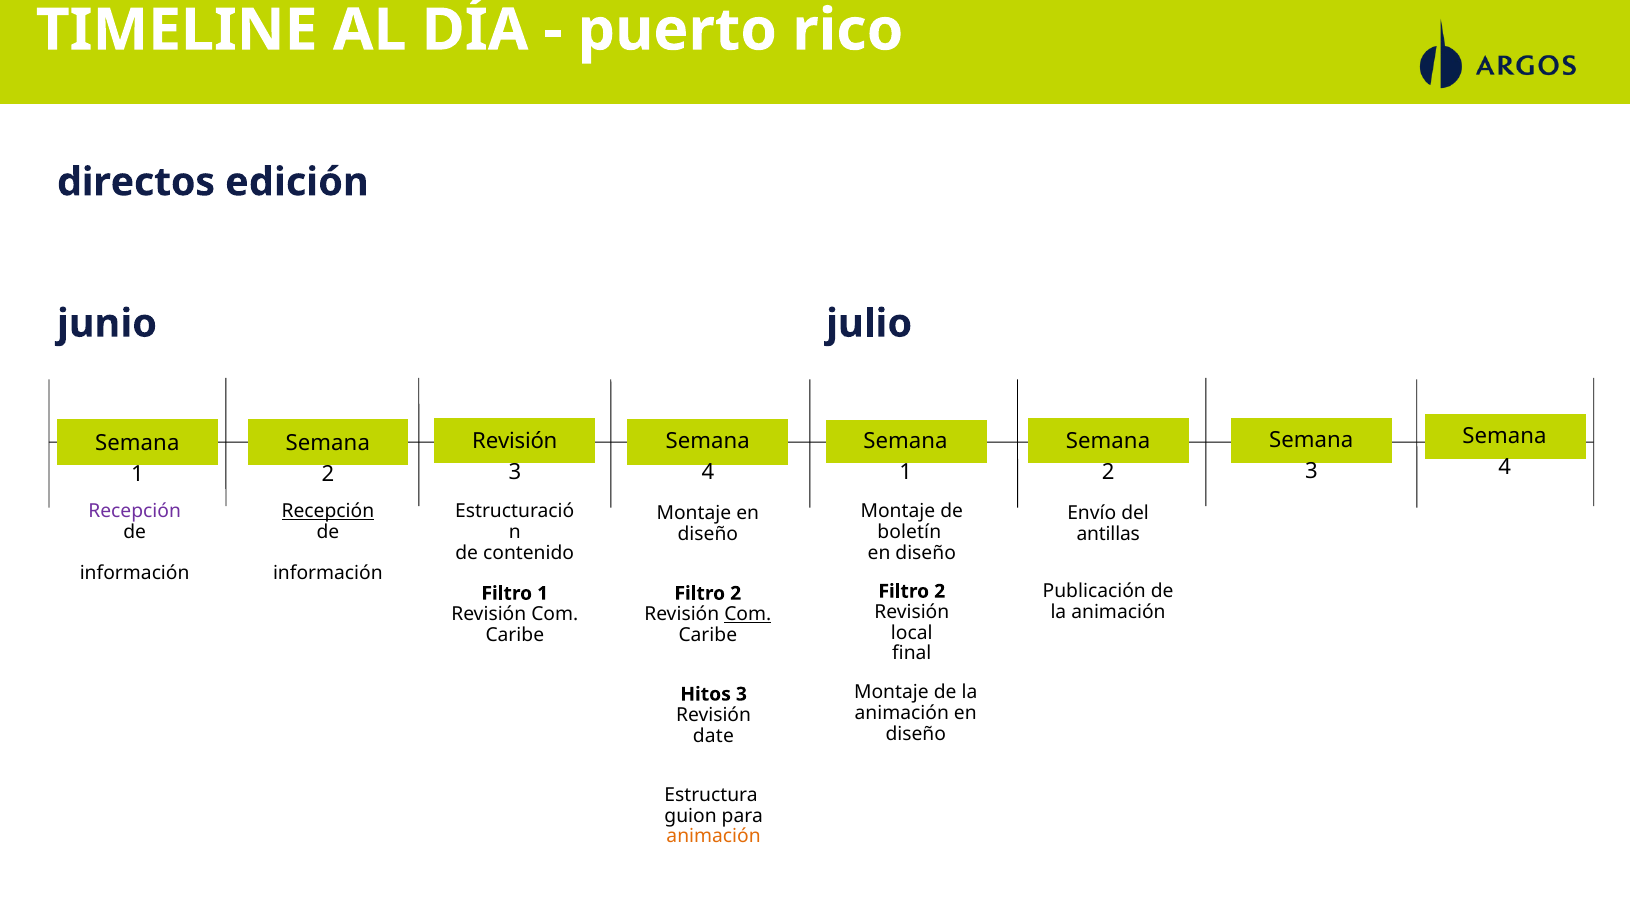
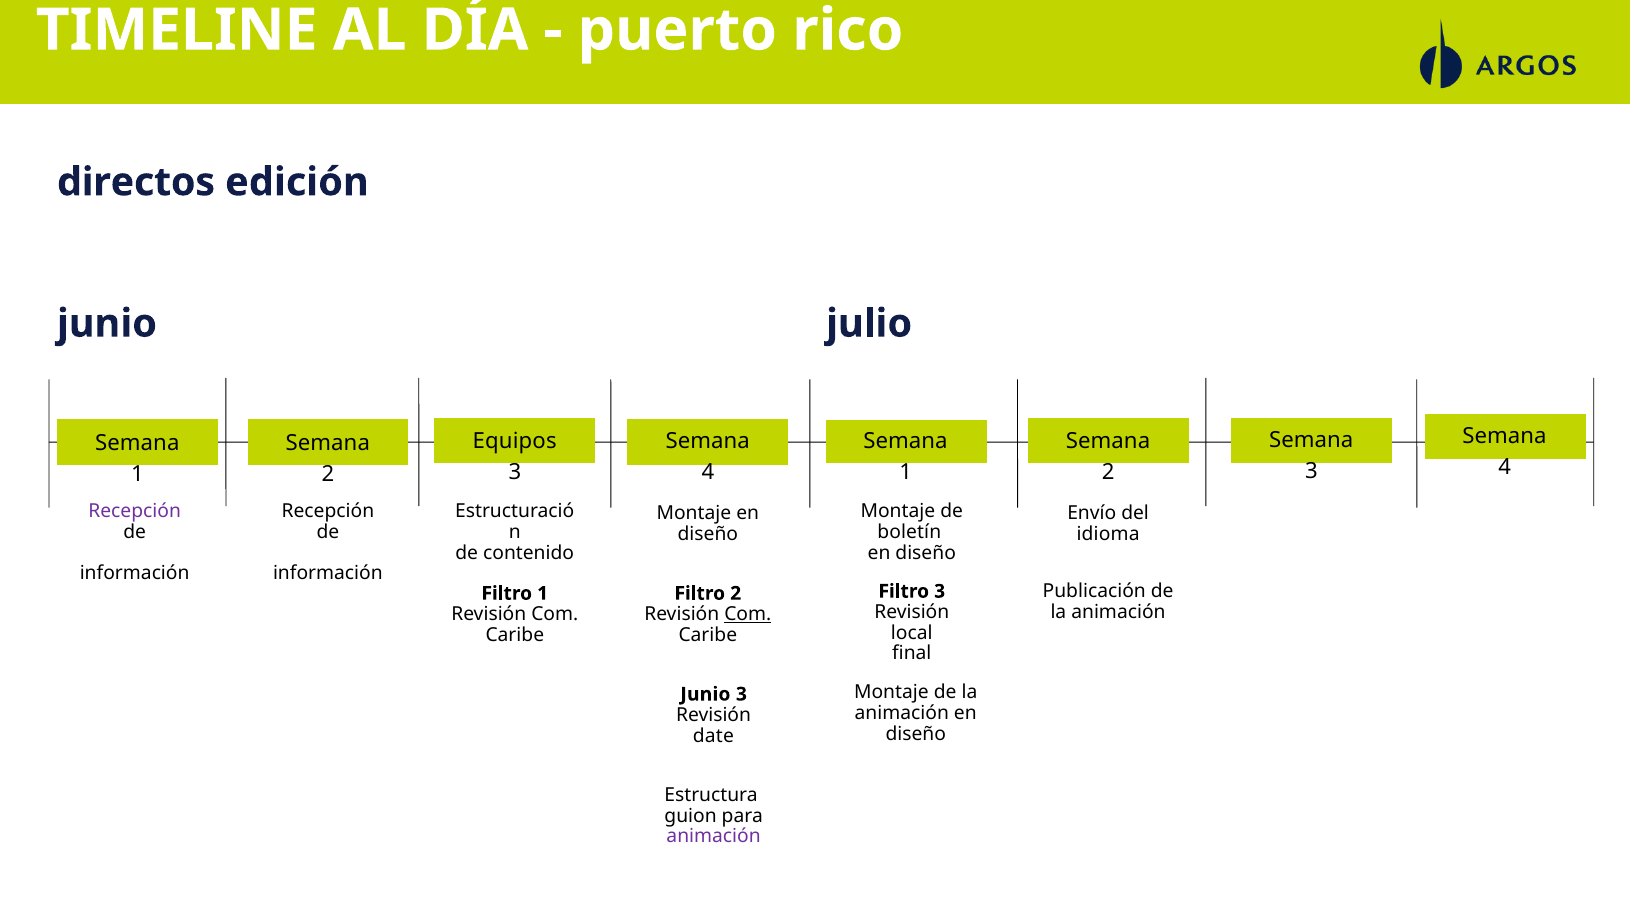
Revisión at (515, 441): Revisión -> Equipos
Recepción at (328, 511) underline: present -> none
antillas: antillas -> idioma
2 at (940, 591): 2 -> 3
Hitos at (706, 694): Hitos -> Junio
animación at (714, 836) colour: orange -> purple
